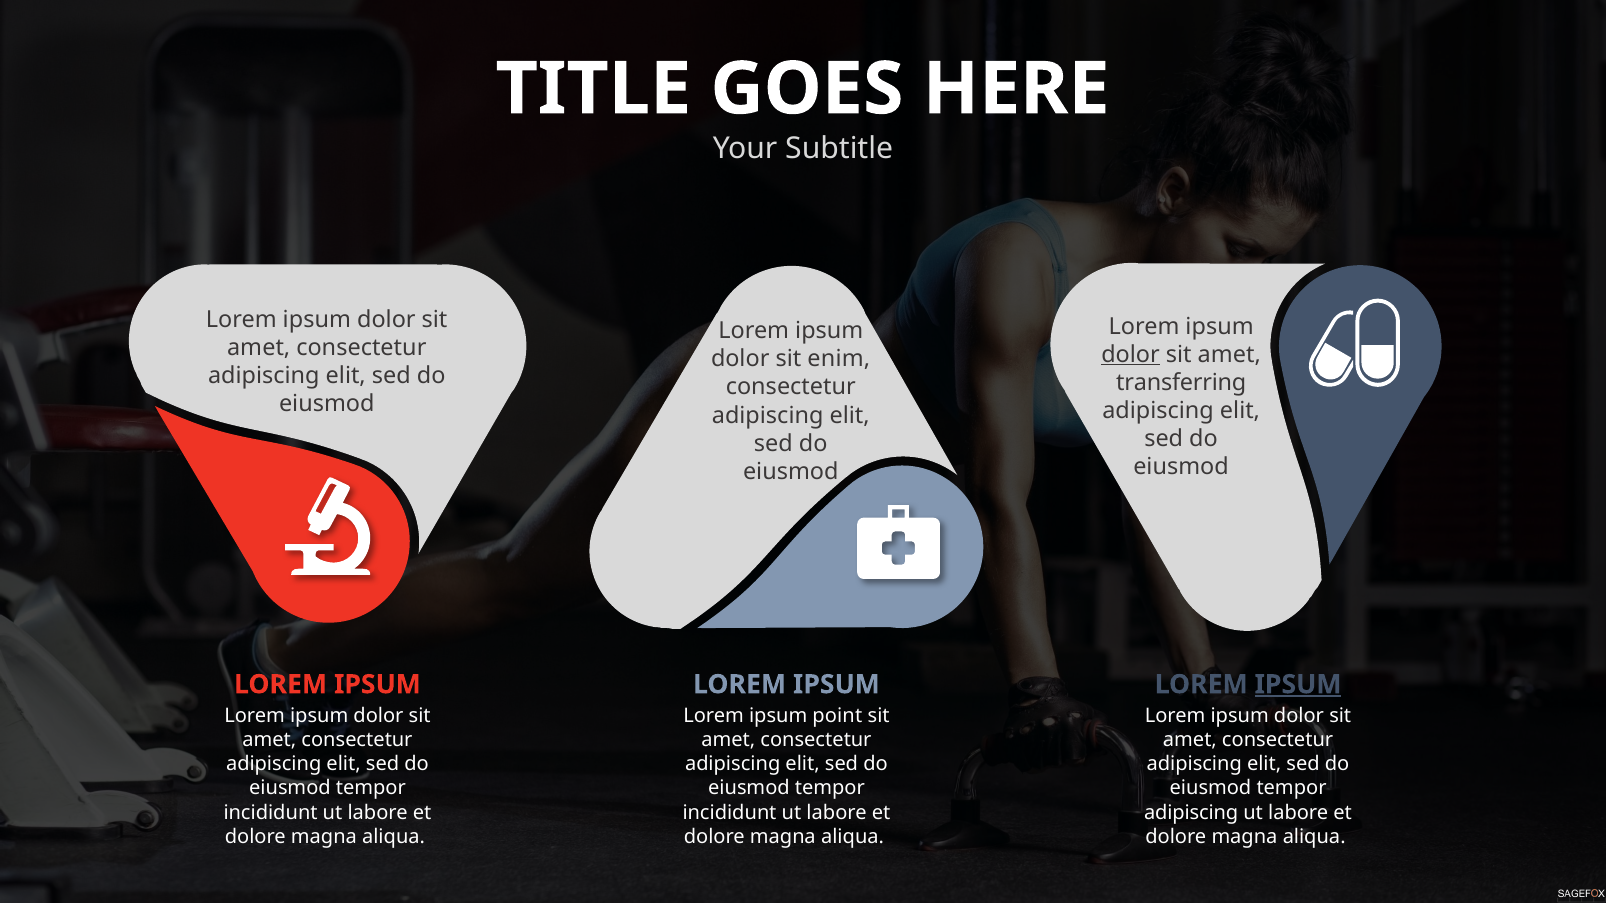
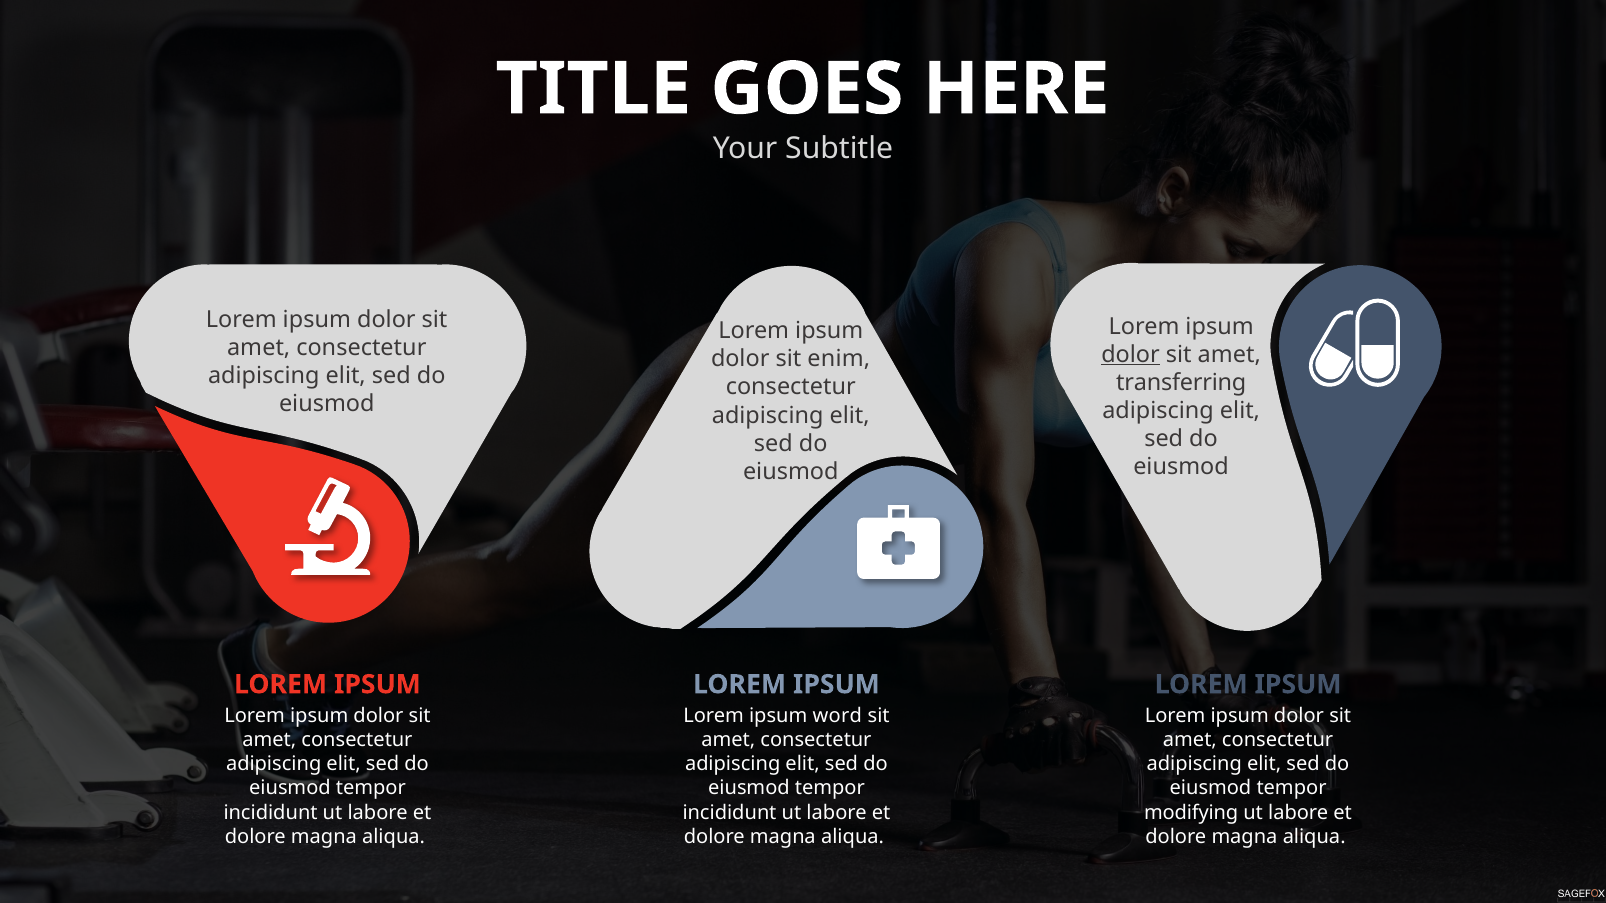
IPSUM at (1298, 685) underline: present -> none
point: point -> word
adipiscing at (1191, 813): adipiscing -> modifying
